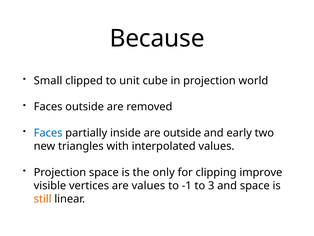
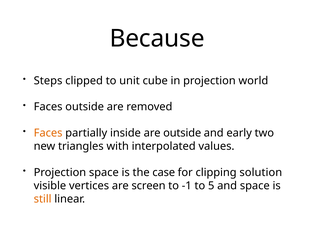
Small: Small -> Steps
Faces at (48, 133) colour: blue -> orange
only: only -> case
improve: improve -> solution
are values: values -> screen
3: 3 -> 5
